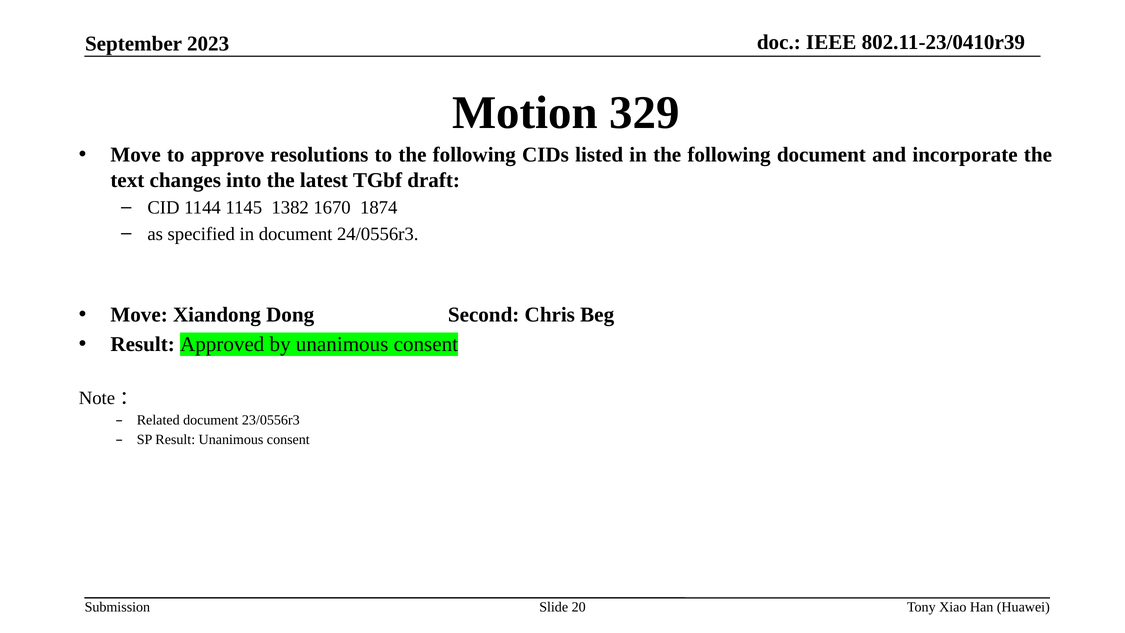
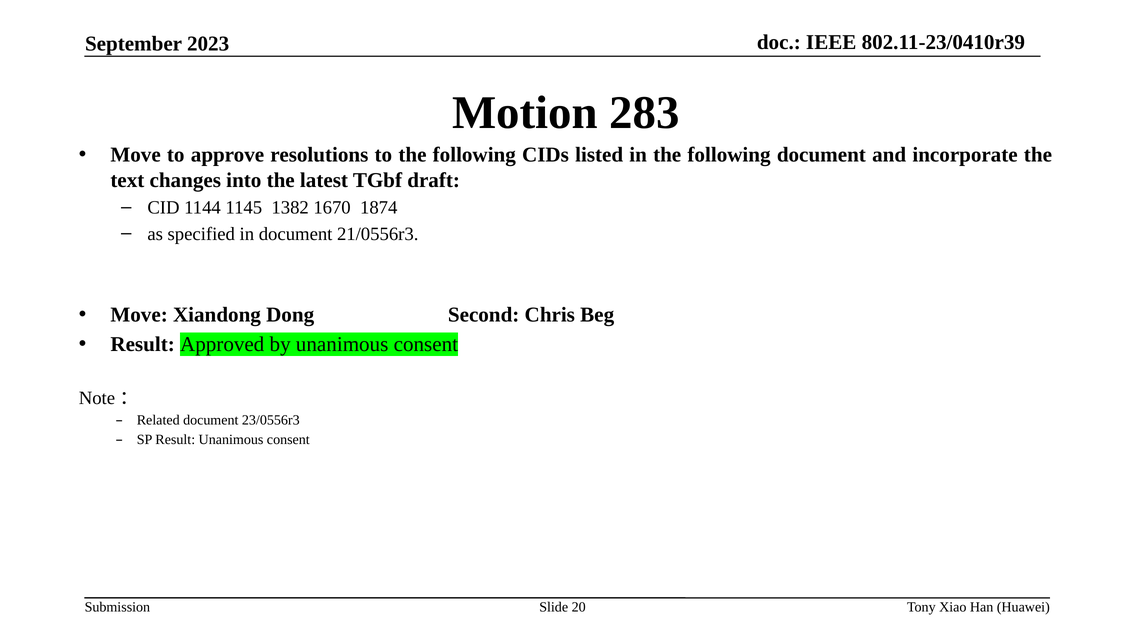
329: 329 -> 283
24/0556r3: 24/0556r3 -> 21/0556r3
